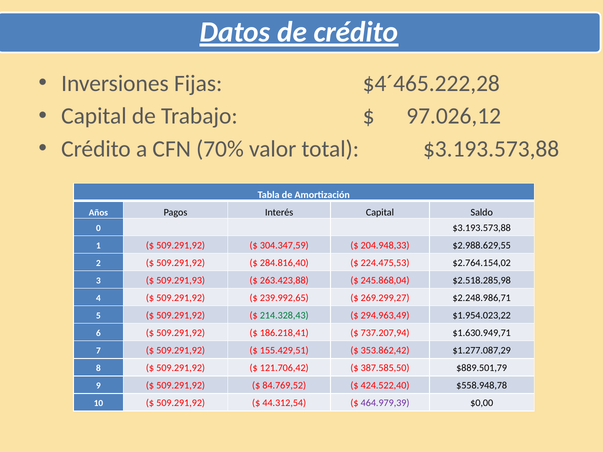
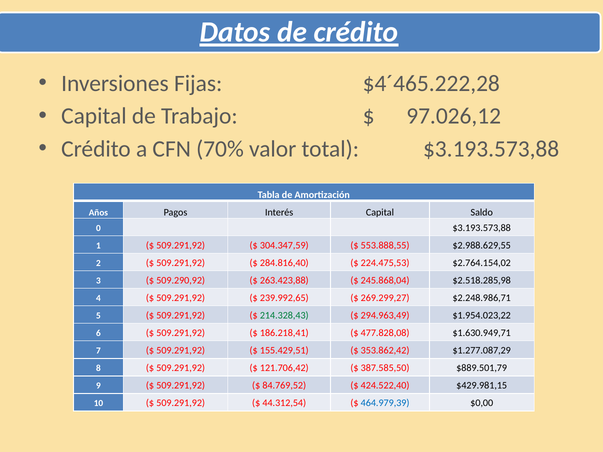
204.948,33: 204.948,33 -> 553.888,55
509.291,93: 509.291,93 -> 509.290,92
737.207,94: 737.207,94 -> 477.828,08
$558.948,78: $558.948,78 -> $429.981,15
464.979,39 colour: purple -> blue
